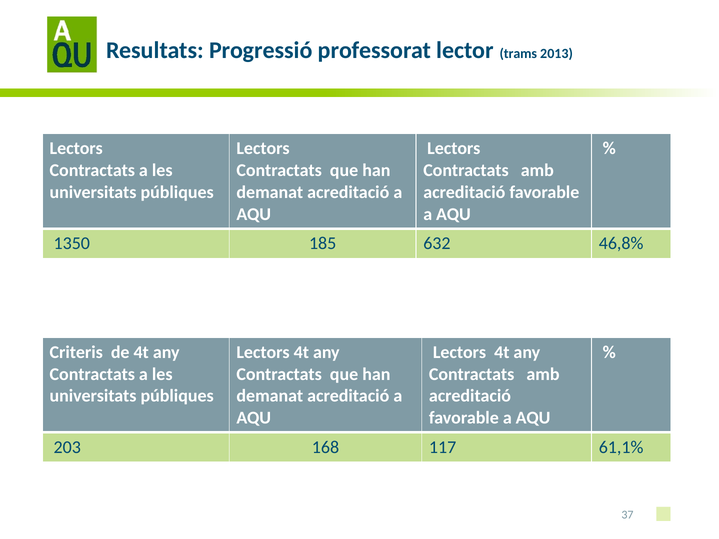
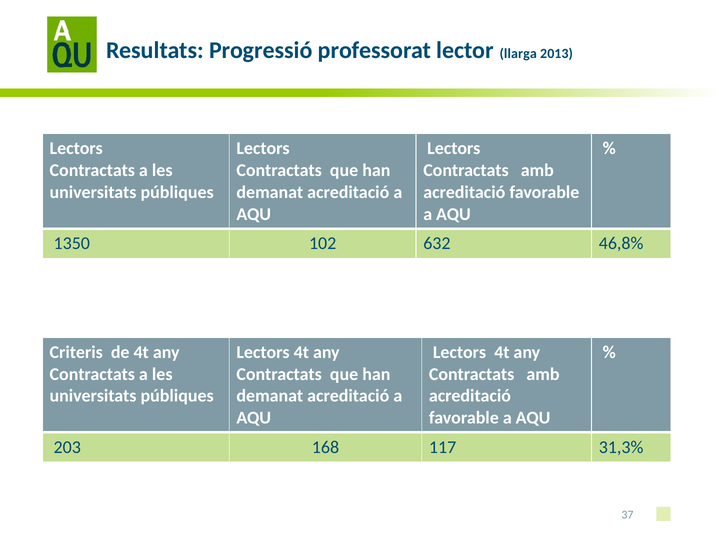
trams: trams -> llarga
185: 185 -> 102
61,1%: 61,1% -> 31,3%
